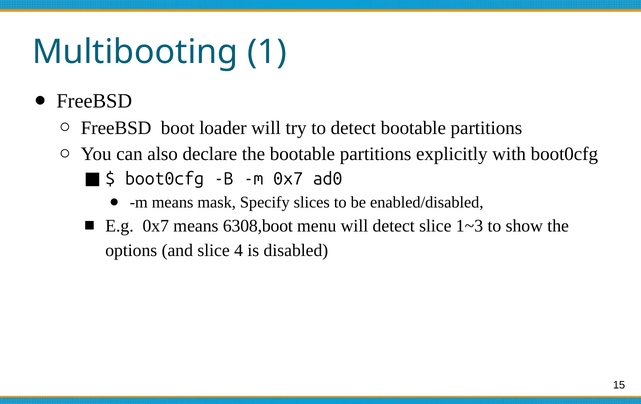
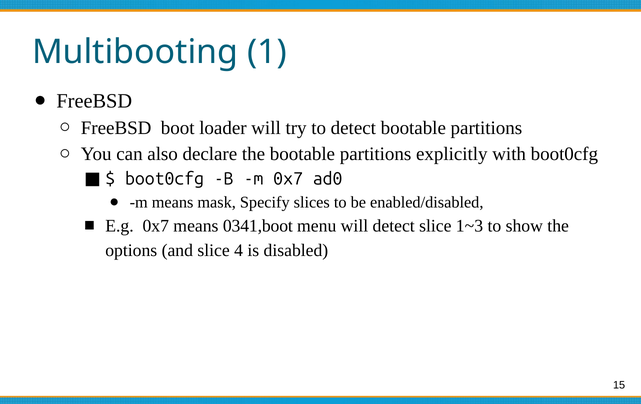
6308,boot: 6308,boot -> 0341,boot
